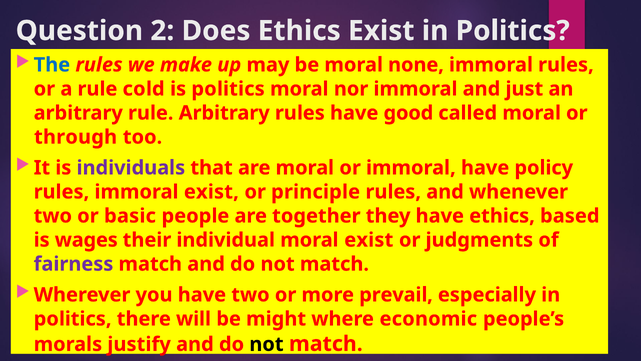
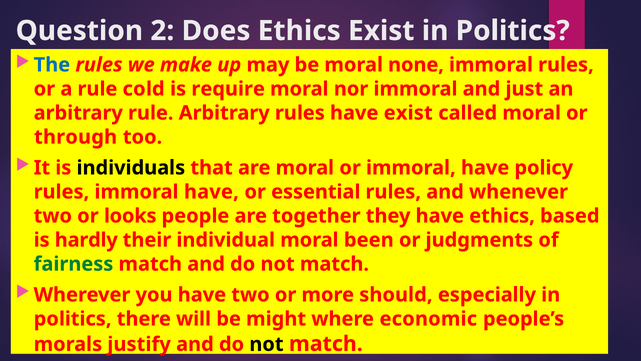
is politics: politics -> require
have good: good -> exist
individuals colour: purple -> black
rules immoral exist: exist -> have
principle: principle -> essential
basic: basic -> looks
wages: wages -> hardly
moral exist: exist -> been
fairness colour: purple -> green
prevail: prevail -> should
